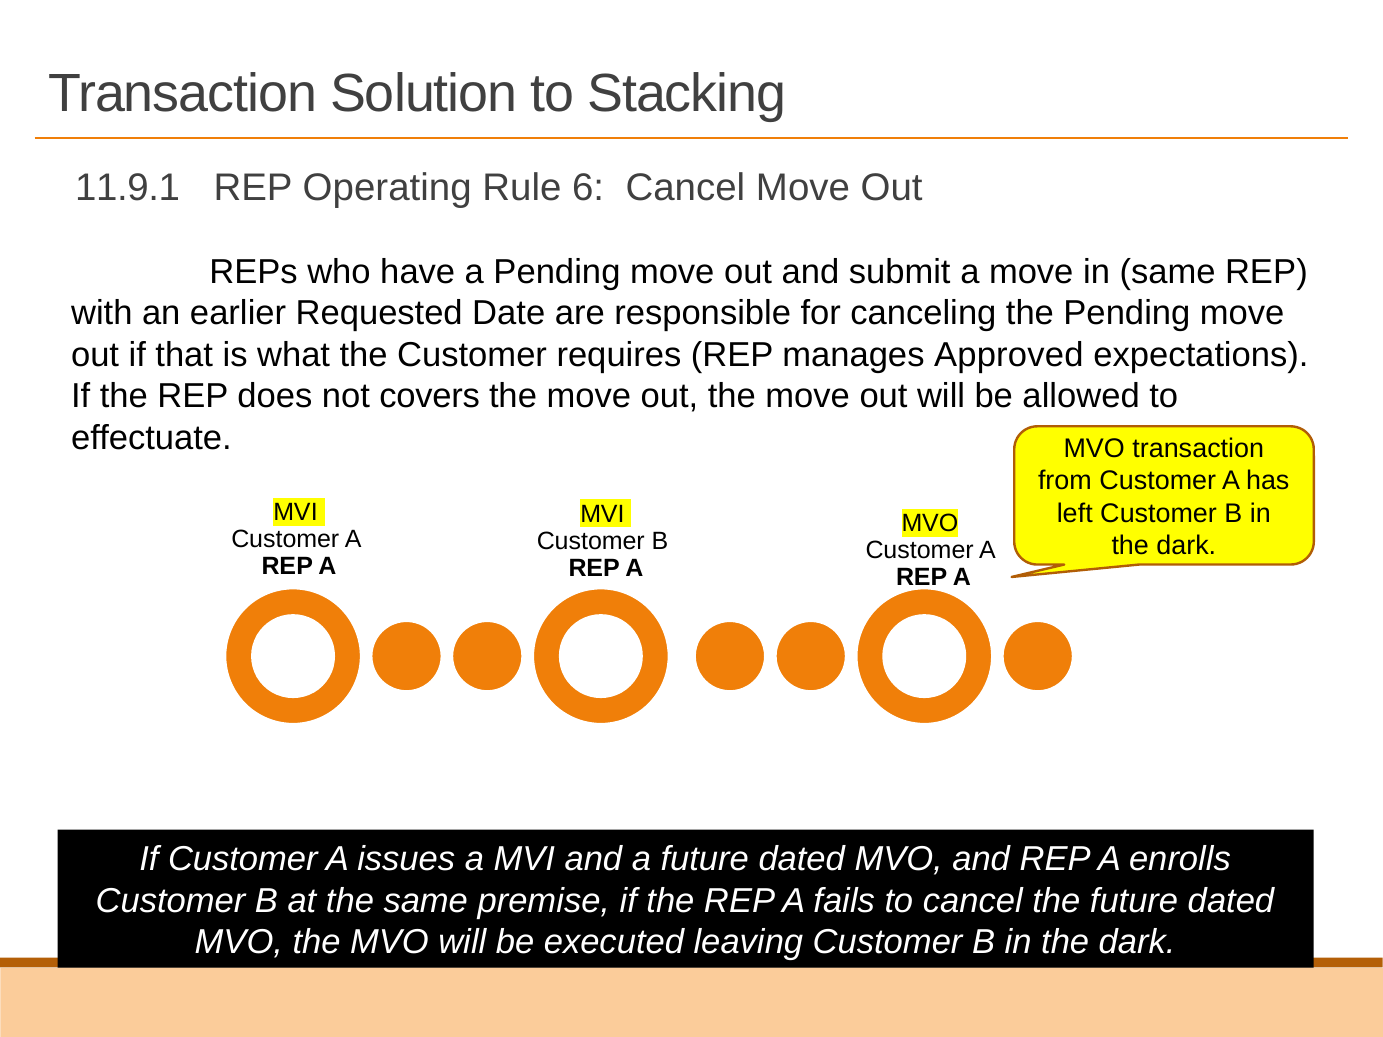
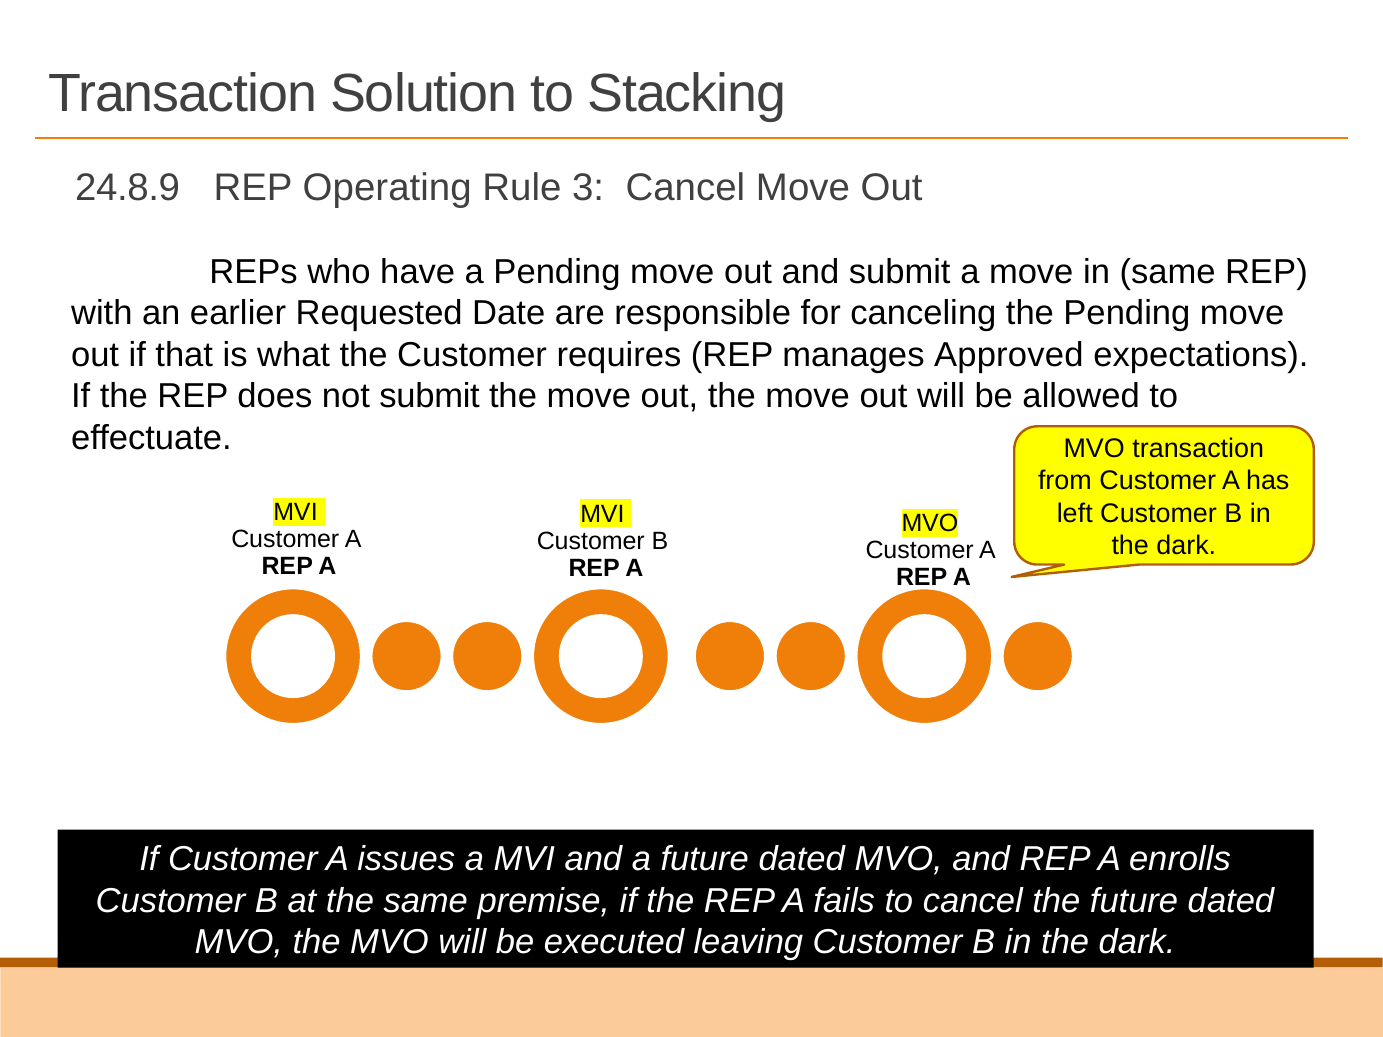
11.9.1: 11.9.1 -> 24.8.9
6: 6 -> 3
not covers: covers -> submit
